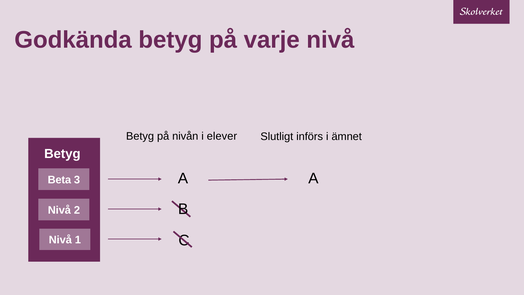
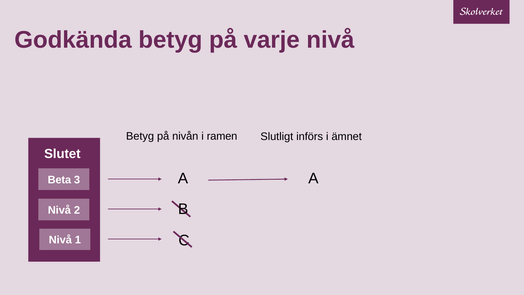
elever: elever -> ramen
Betyg at (62, 154): Betyg -> Slutet
